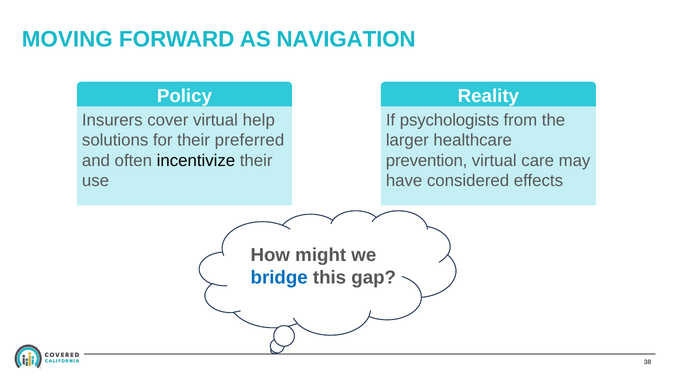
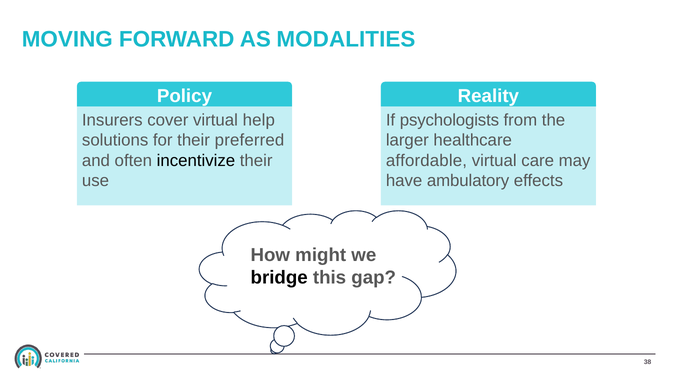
NAVIGATION: NAVIGATION -> MODALITIES
prevention: prevention -> affordable
considered: considered -> ambulatory
bridge colour: blue -> black
